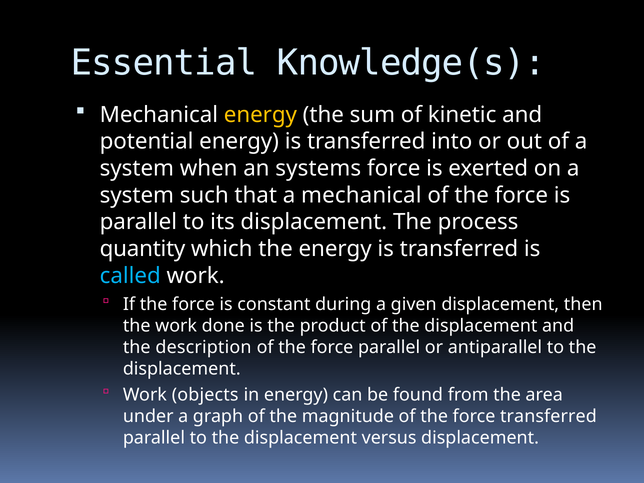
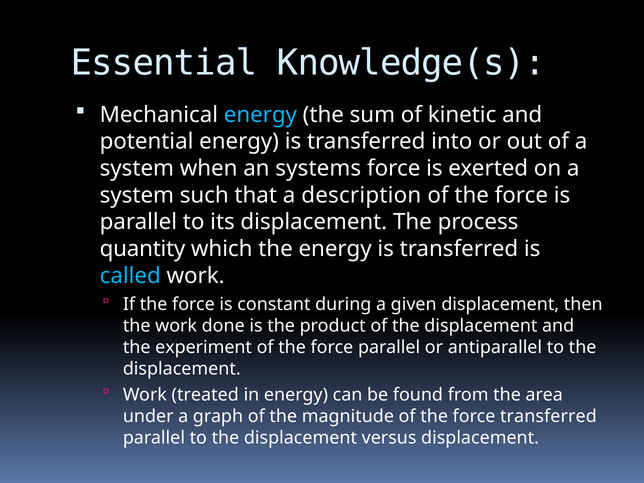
energy at (260, 115) colour: yellow -> light blue
a mechanical: mechanical -> description
description: description -> experiment
objects: objects -> treated
